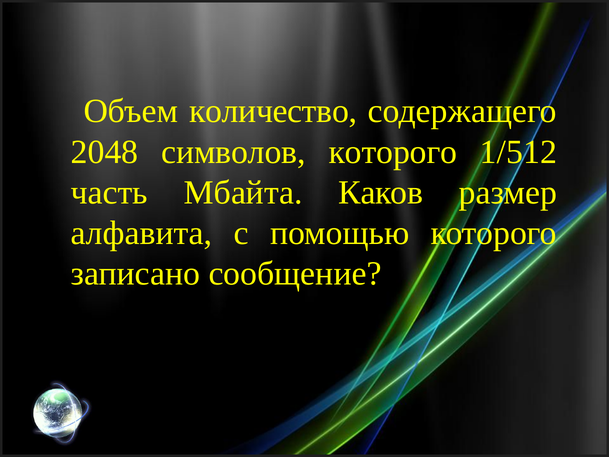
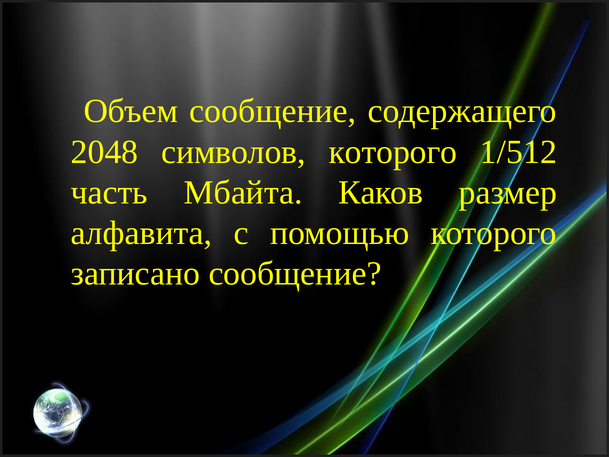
Объем количество: количество -> сообщение
